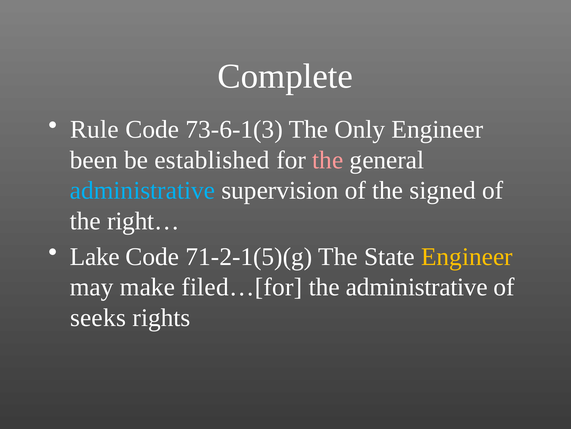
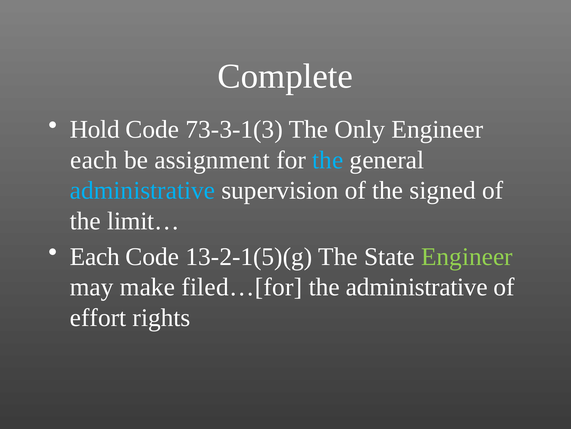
Rule: Rule -> Hold
73-6-1(3: 73-6-1(3 -> 73-3-1(3
been at (94, 160): been -> each
established: established -> assignment
the at (328, 160) colour: pink -> light blue
right…: right… -> limit…
Lake at (95, 256): Lake -> Each
71-2-1(5)(g: 71-2-1(5)(g -> 13-2-1(5)(g
Engineer at (467, 256) colour: yellow -> light green
seeks: seeks -> effort
